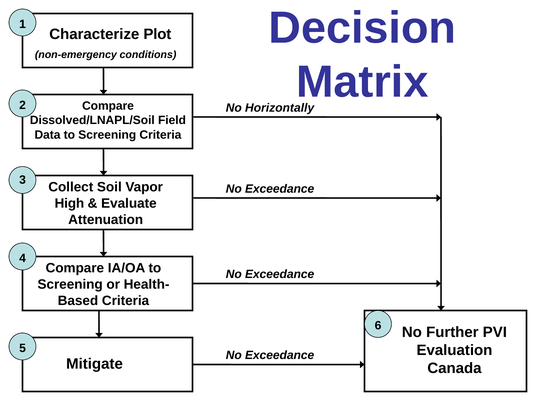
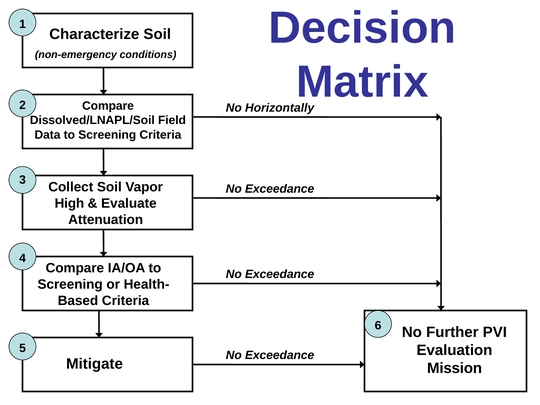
Characterize Plot: Plot -> Soil
Canada: Canada -> Mission
